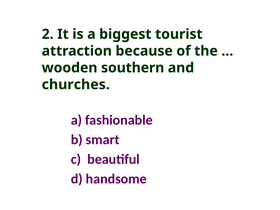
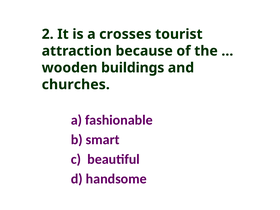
biggest: biggest -> crosses
southern: southern -> buildings
